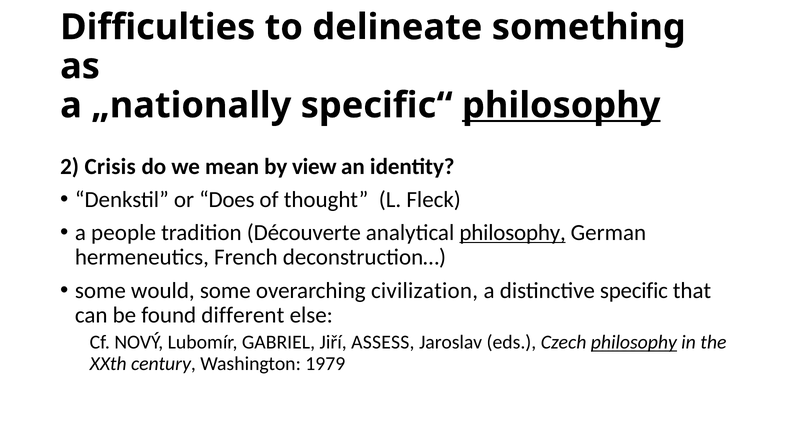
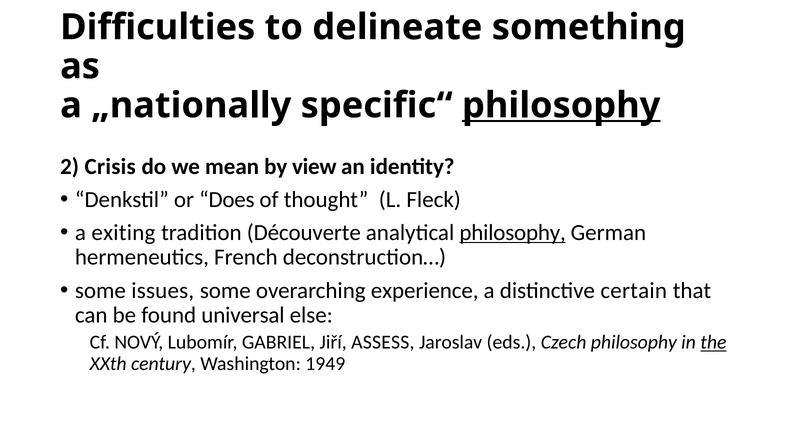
people: people -> exiting
would: would -> issues
civilization: civilization -> experience
specific: specific -> certain
different: different -> universal
philosophy at (634, 342) underline: present -> none
the underline: none -> present
1979: 1979 -> 1949
